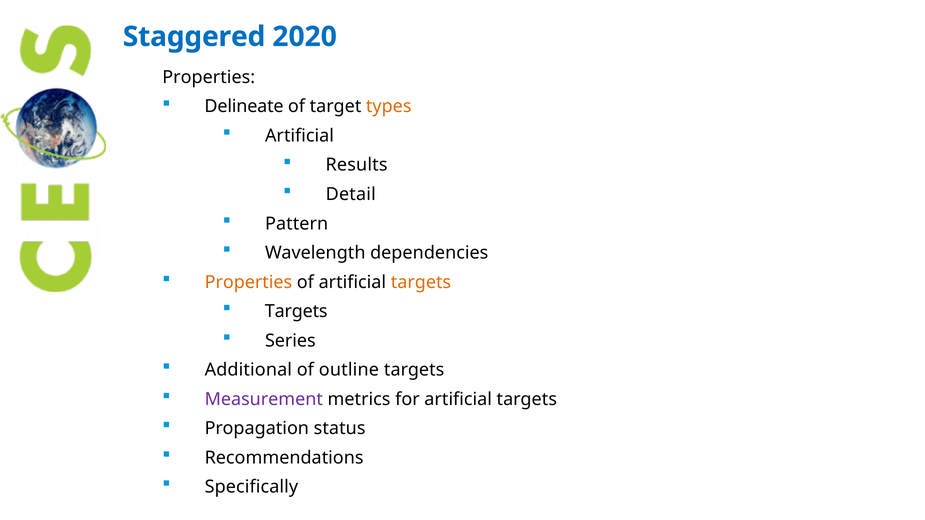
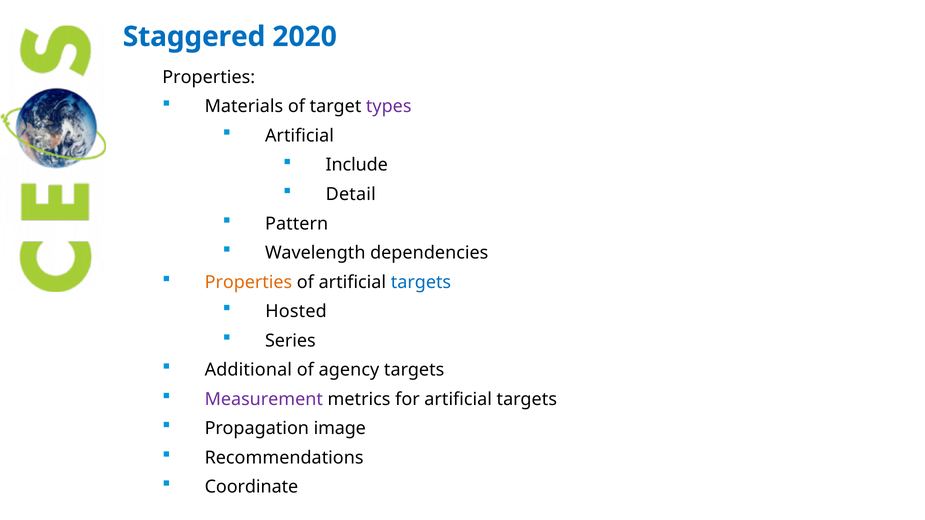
Delineate: Delineate -> Materials
types colour: orange -> purple
Results: Results -> Include
targets at (421, 282) colour: orange -> blue
Targets at (296, 312): Targets -> Hosted
outline: outline -> agency
status: status -> image
Specifically: Specifically -> Coordinate
